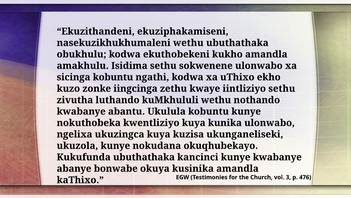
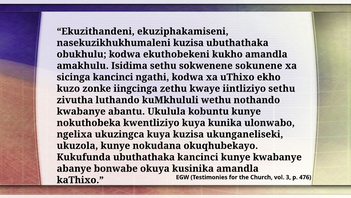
nasekuzikhukhumaleni wethu: wethu -> kuzisa
sokwenene ulonwabo: ulonwabo -> sokunene
sicinga kobuntu: kobuntu -> kancinci
